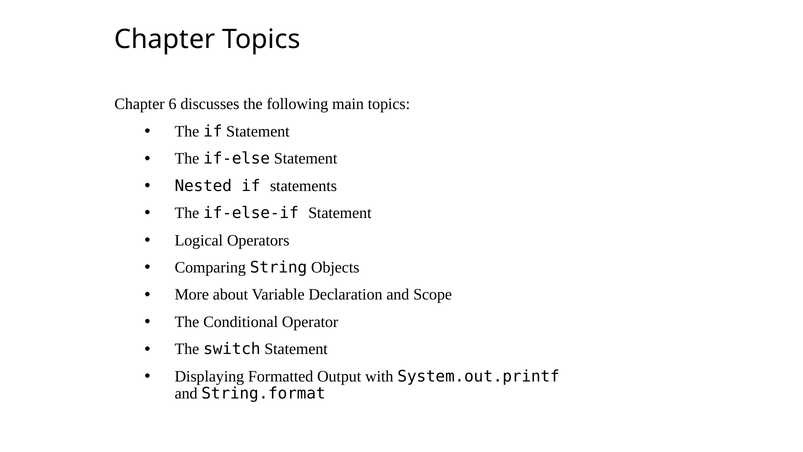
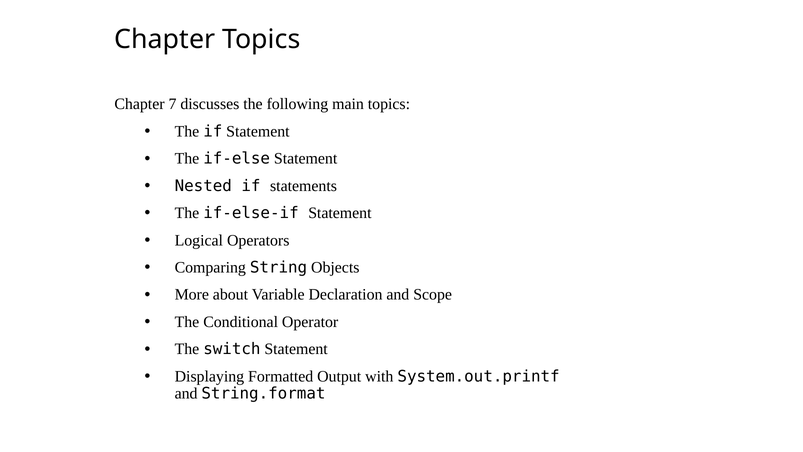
6: 6 -> 7
